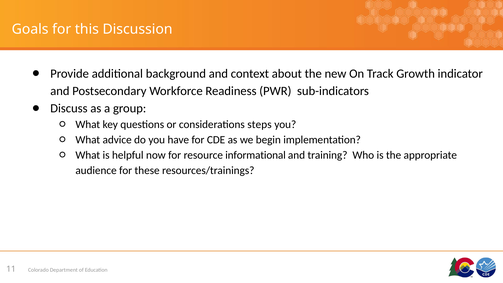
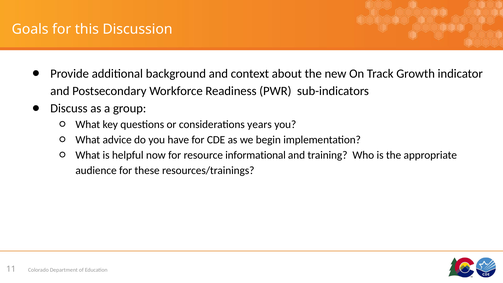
steps: steps -> years
